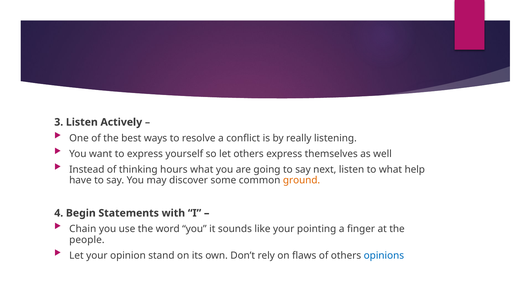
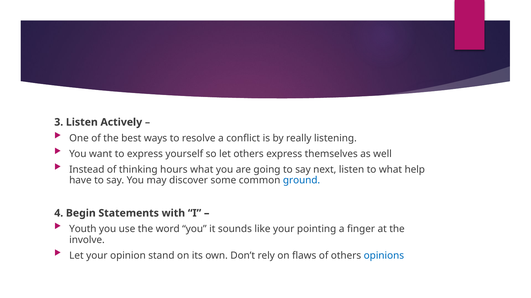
ground colour: orange -> blue
Chain: Chain -> Youth
people: people -> involve
